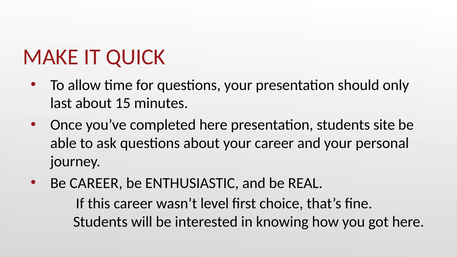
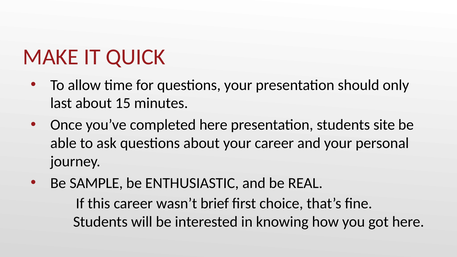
Be CAREER: CAREER -> SAMPLE
level: level -> brief
